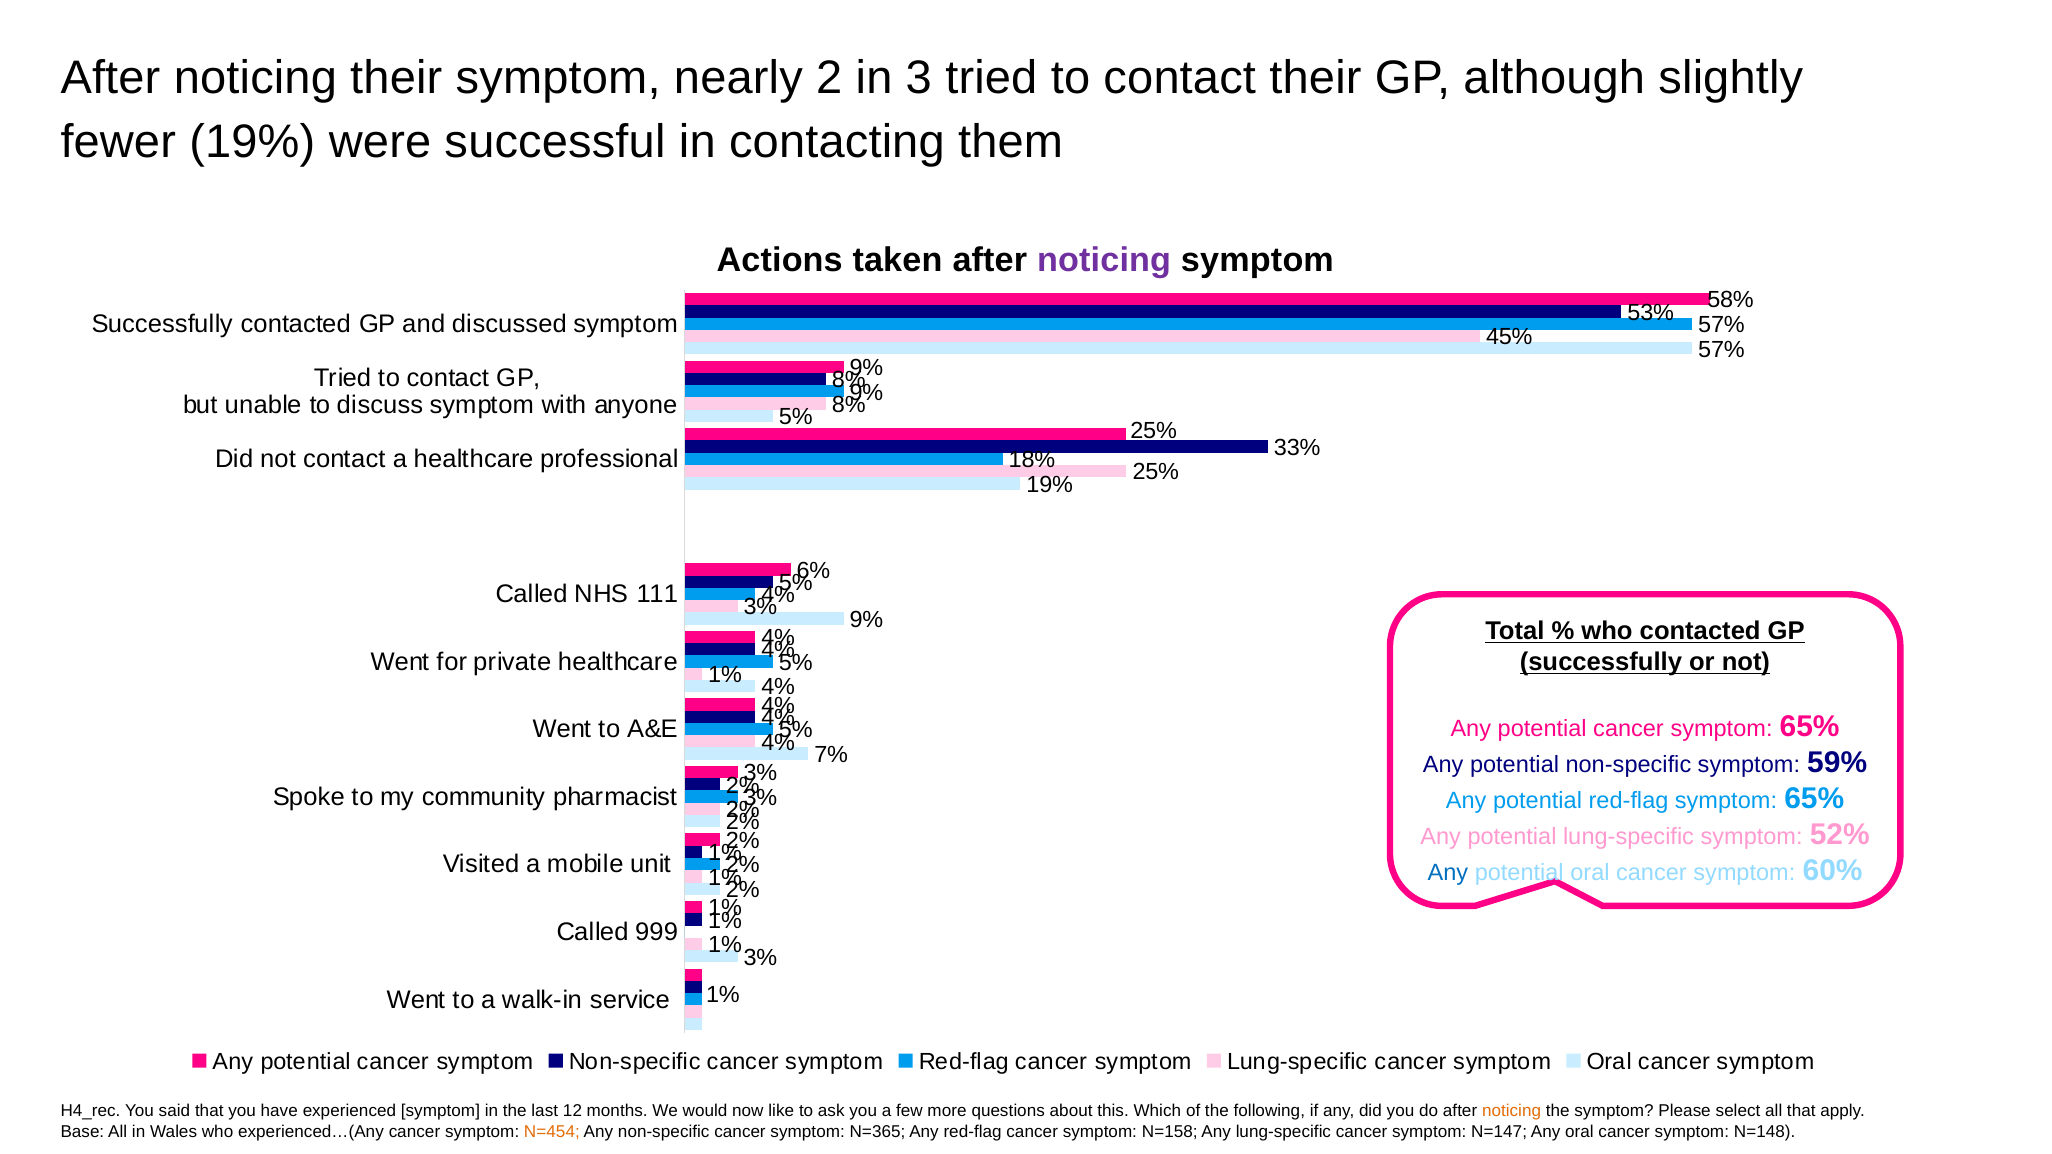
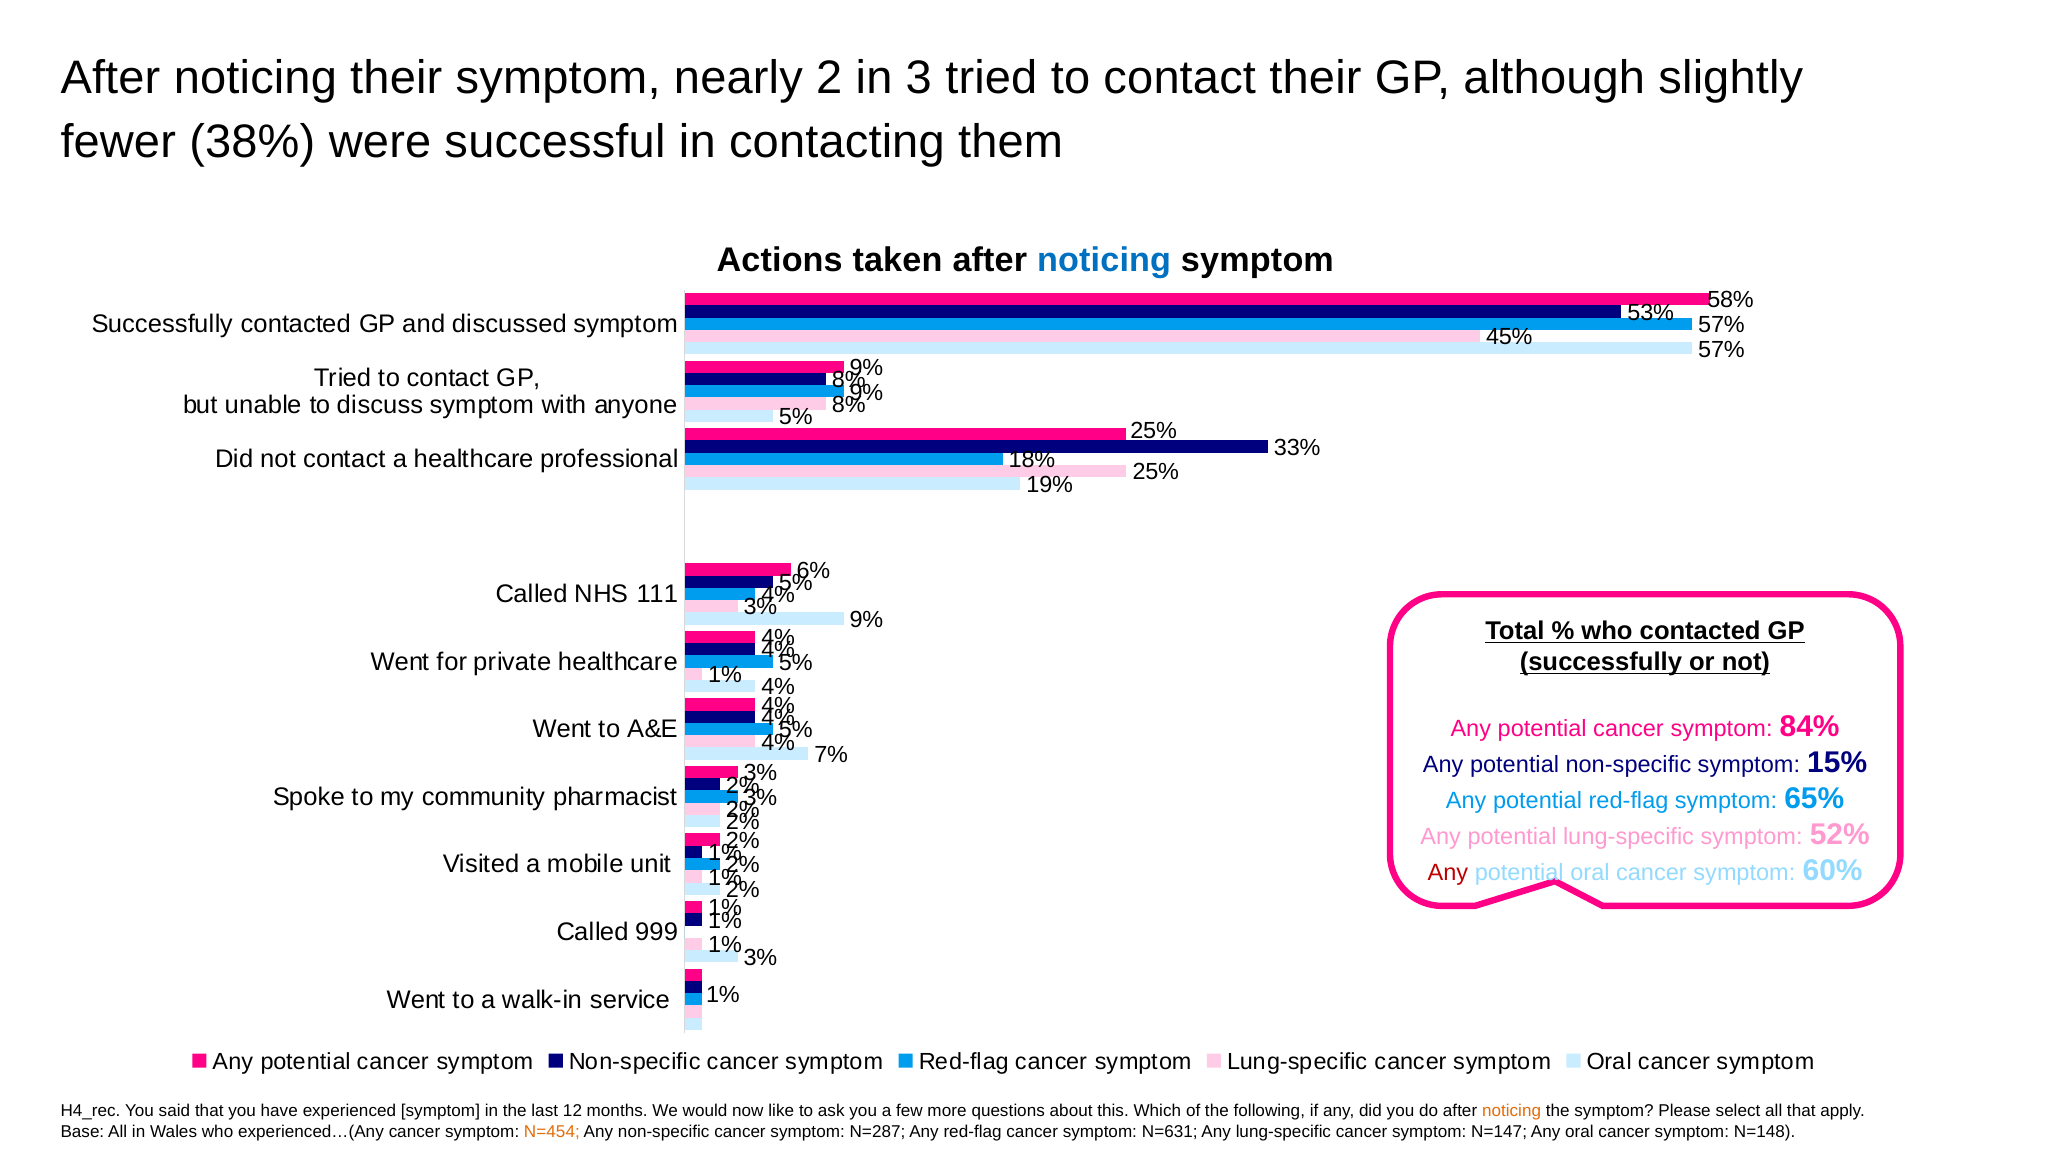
fewer 19%: 19% -> 38%
noticing at (1104, 260) colour: purple -> blue
cancer symptom 65%: 65% -> 84%
59%: 59% -> 15%
Any at (1448, 872) colour: blue -> red
N=365: N=365 -> N=287
N=158: N=158 -> N=631
